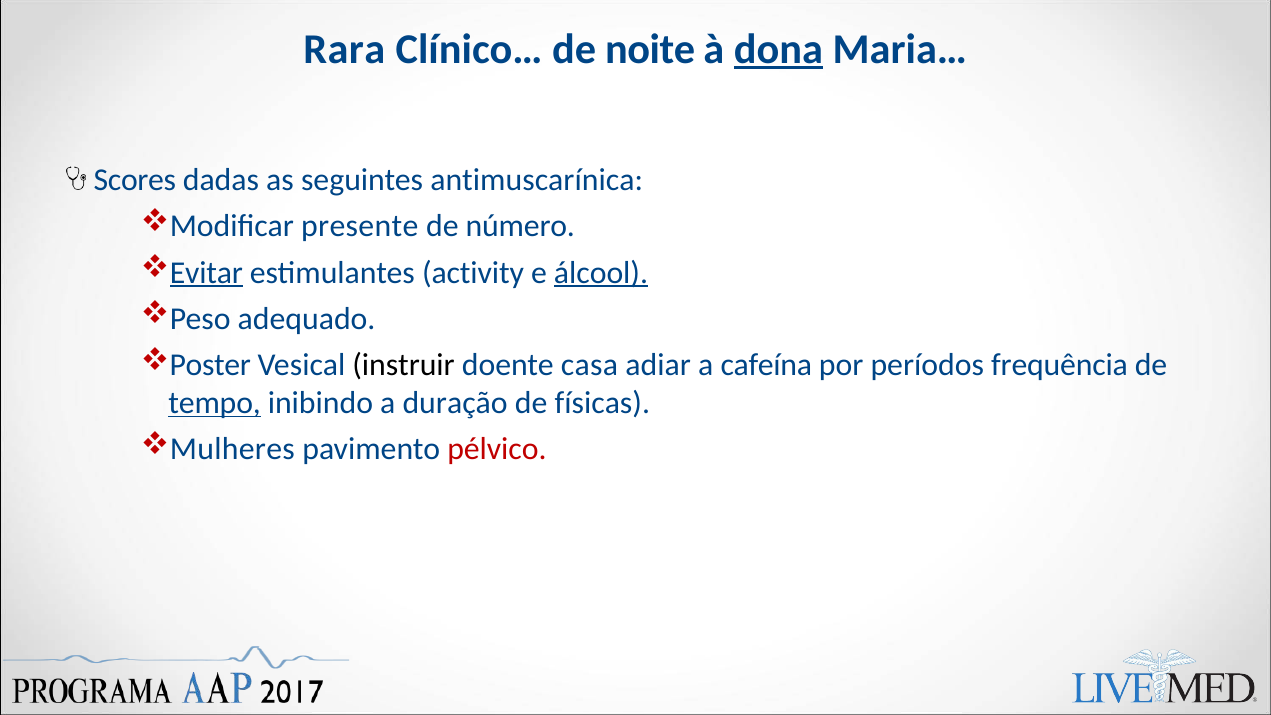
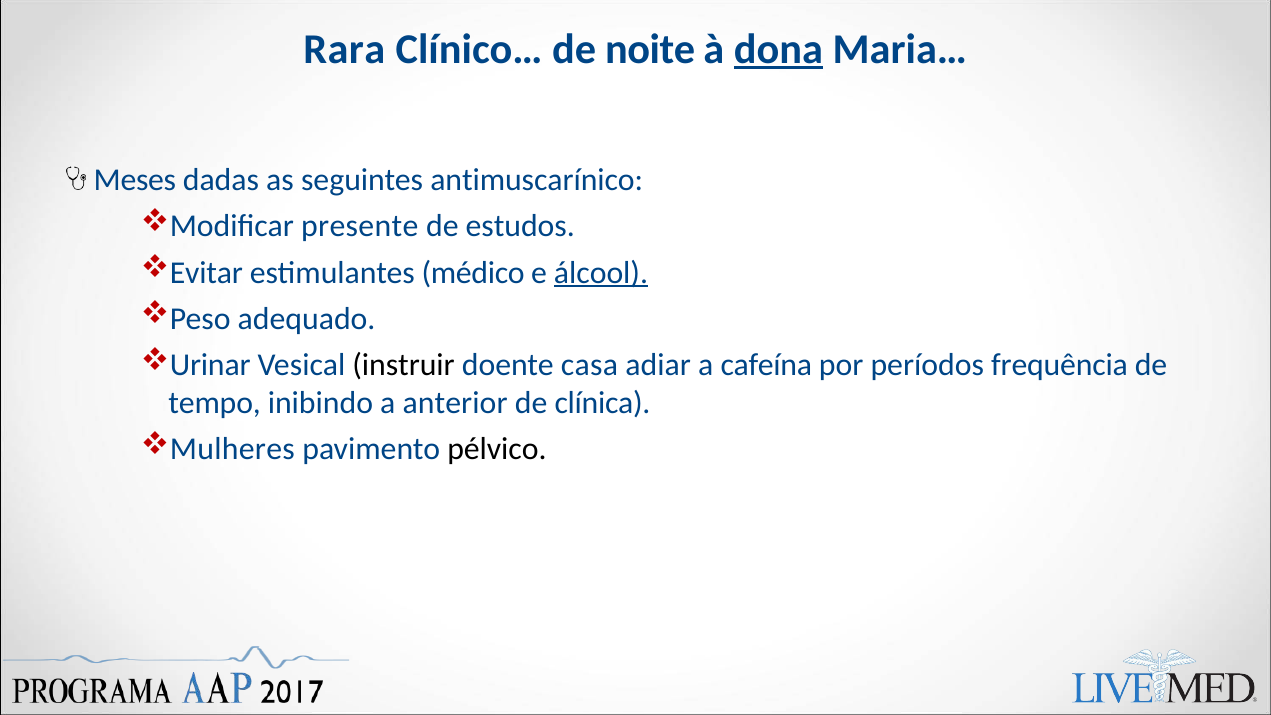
Scores: Scores -> Meses
antimuscarínica: antimuscarínica -> antimuscarínico
número: número -> estudos
Evitar underline: present -> none
activity: activity -> médico
Poster: Poster -> Urinar
tempo underline: present -> none
duração: duração -> anterior
físicas: físicas -> clínica
pélvico colour: red -> black
